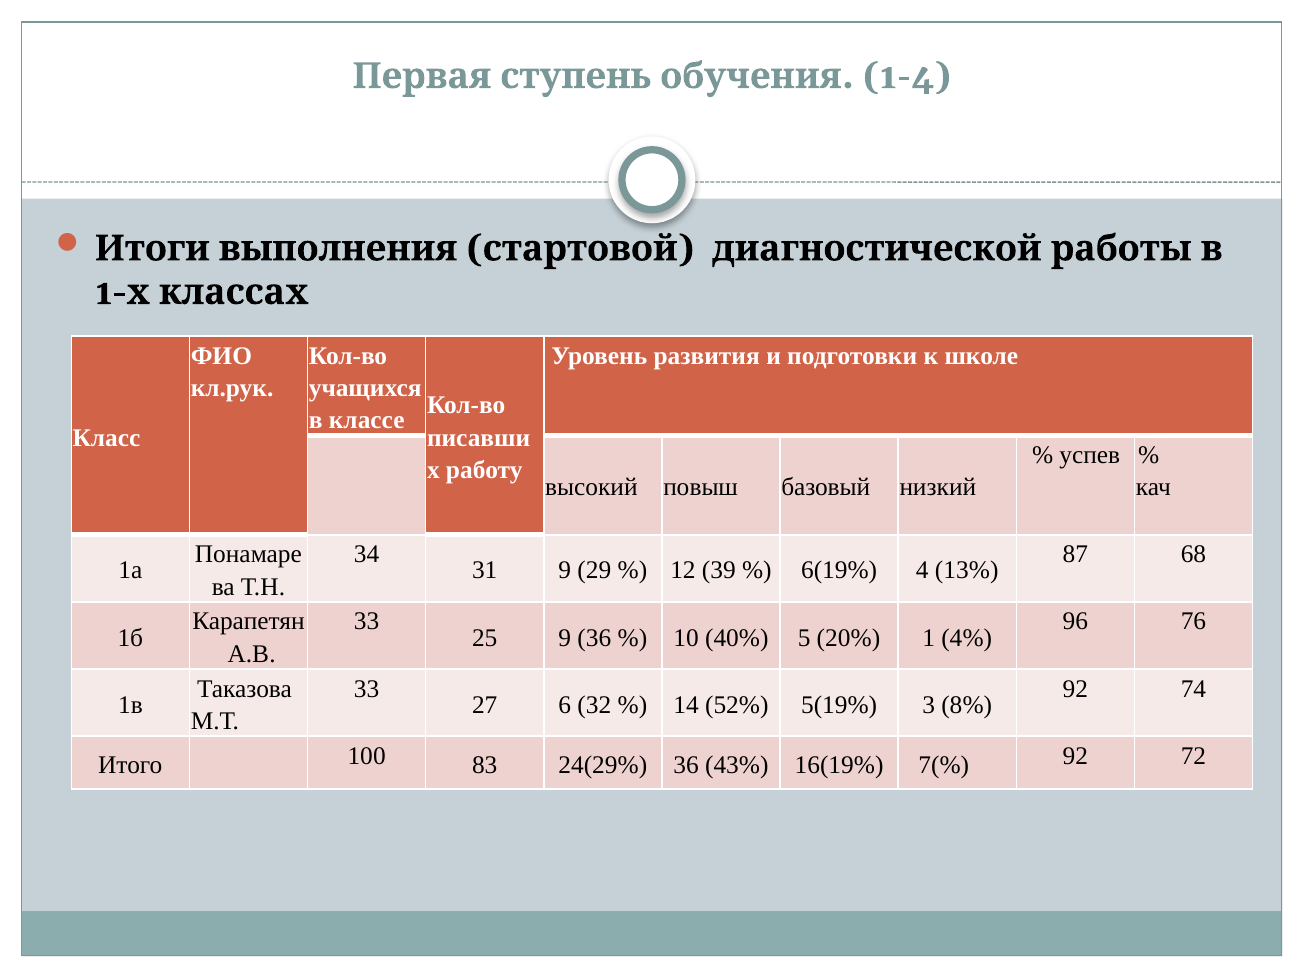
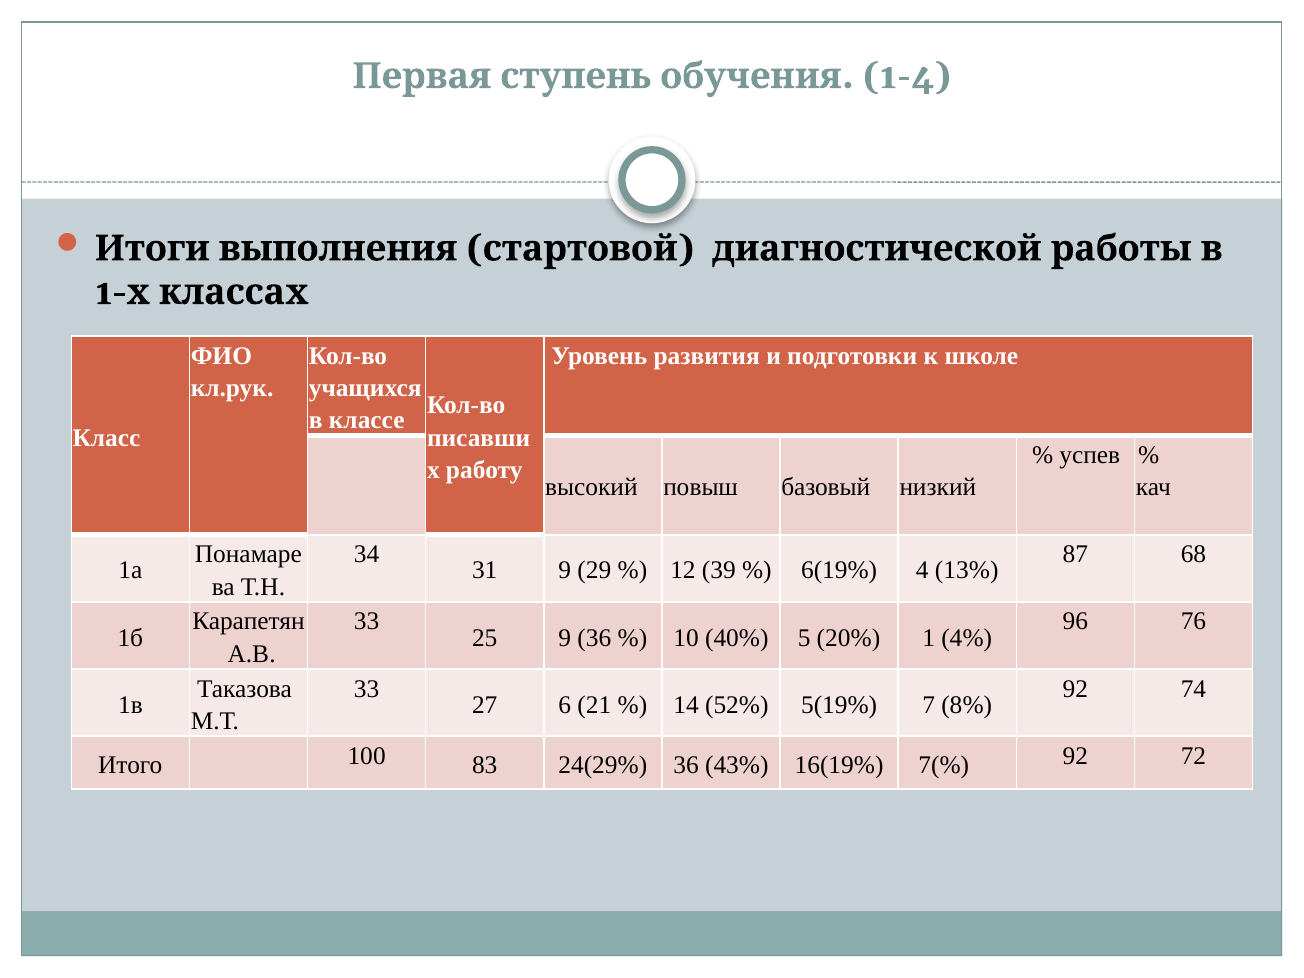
32: 32 -> 21
3: 3 -> 7
